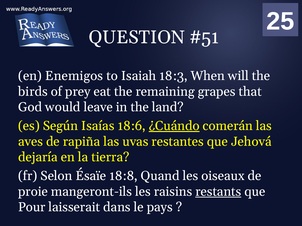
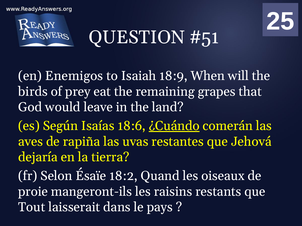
18:3: 18:3 -> 18:9
18:8: 18:8 -> 18:2
restants underline: present -> none
Pour: Pour -> Tout
